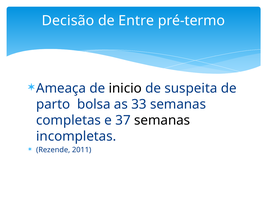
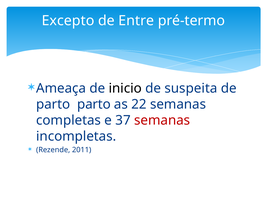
Decisão: Decisão -> Excepto
parto bolsa: bolsa -> parto
33: 33 -> 22
semanas at (162, 120) colour: black -> red
